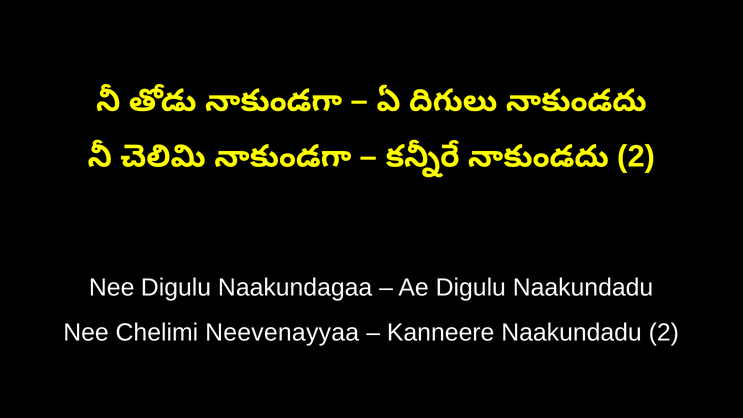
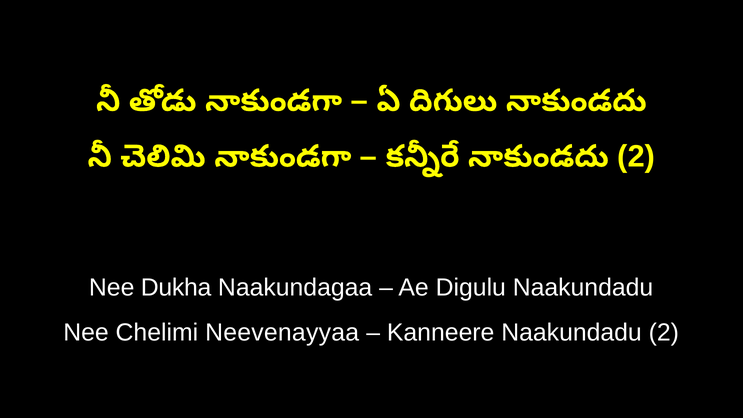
Nee Digulu: Digulu -> Dukha
